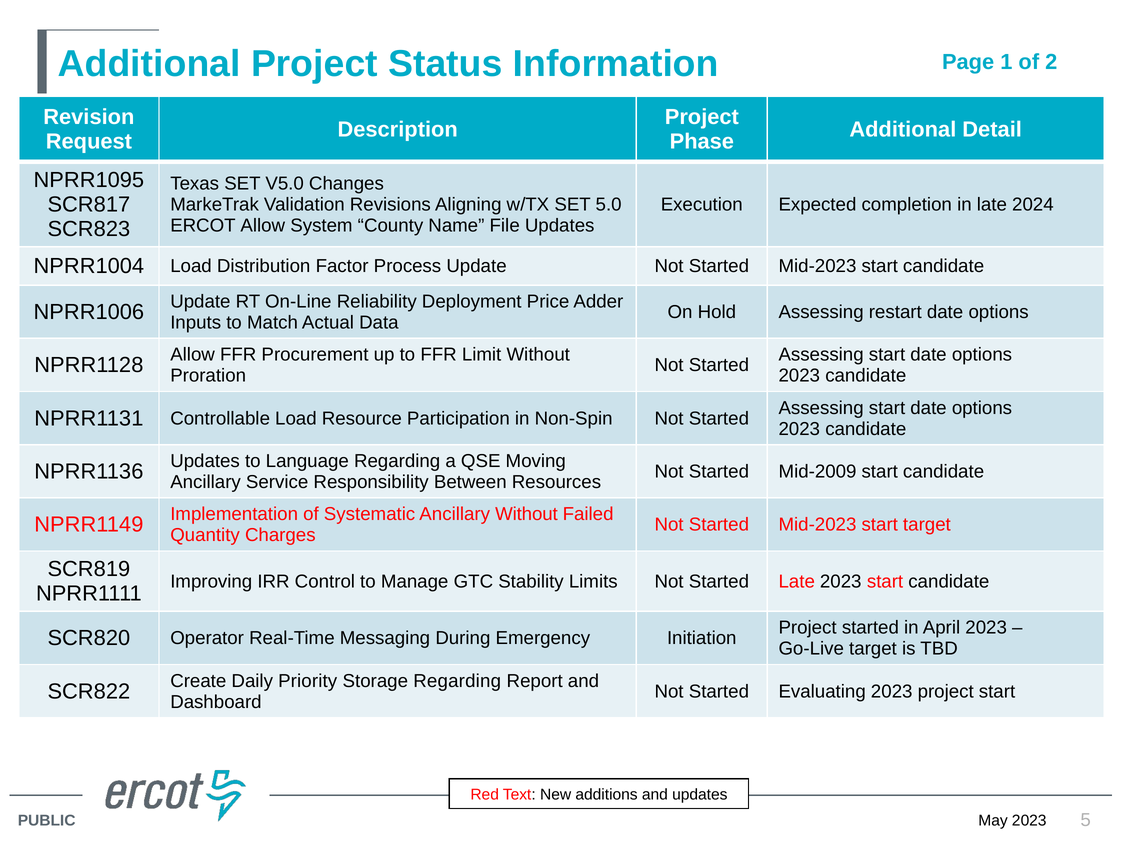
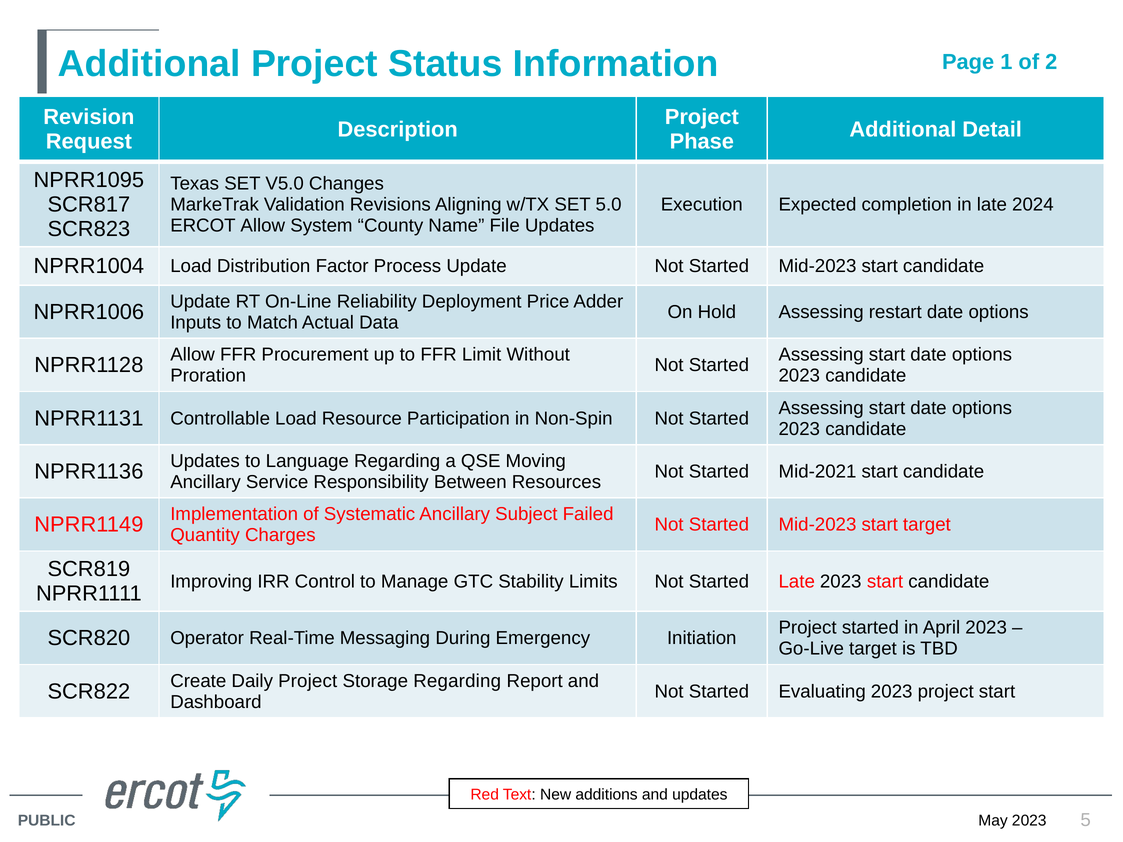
Mid-2009: Mid-2009 -> Mid-2021
Ancillary Without: Without -> Subject
Daily Priority: Priority -> Project
